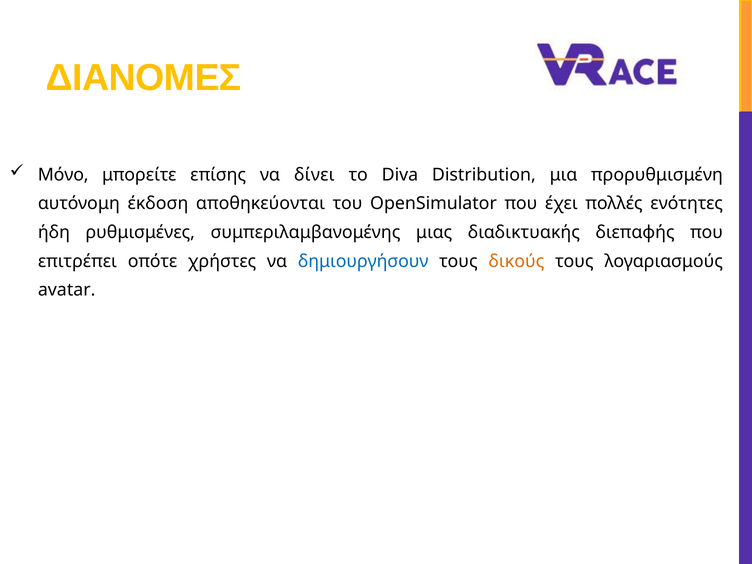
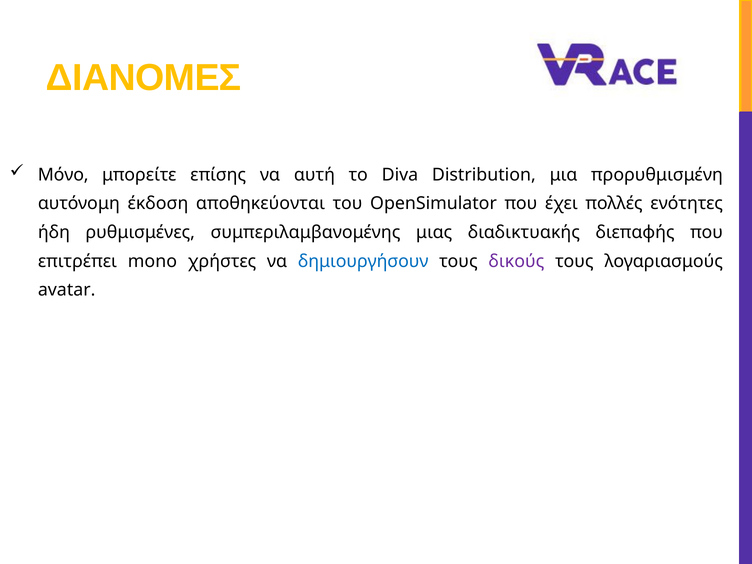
δίνει: δίνει -> αυτή
οπότε: οπότε -> mono
δικούς colour: orange -> purple
